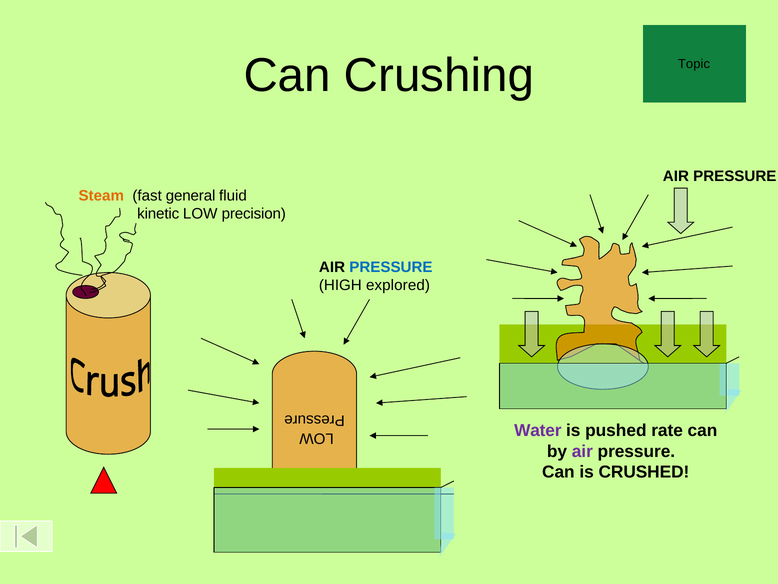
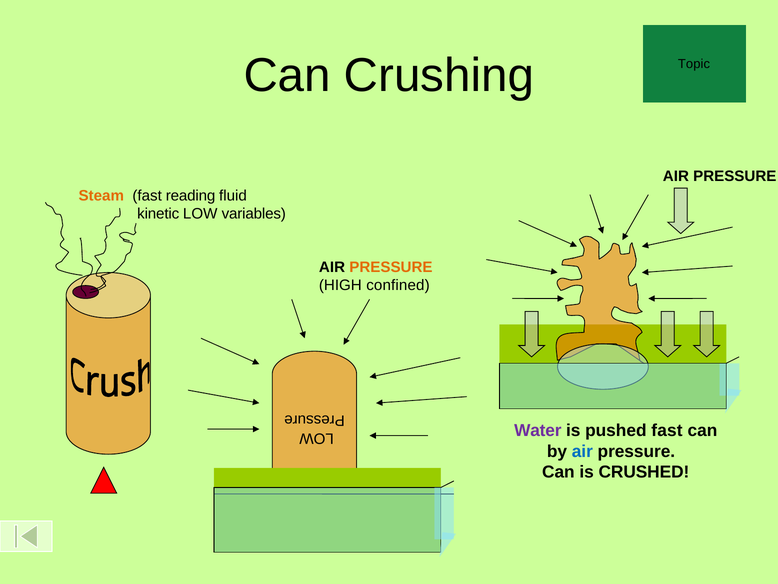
general: general -> reading
precision: precision -> variables
PRESSURE at (391, 267) colour: blue -> orange
explored: explored -> confined
pushed rate: rate -> fast
air at (582, 451) colour: purple -> blue
